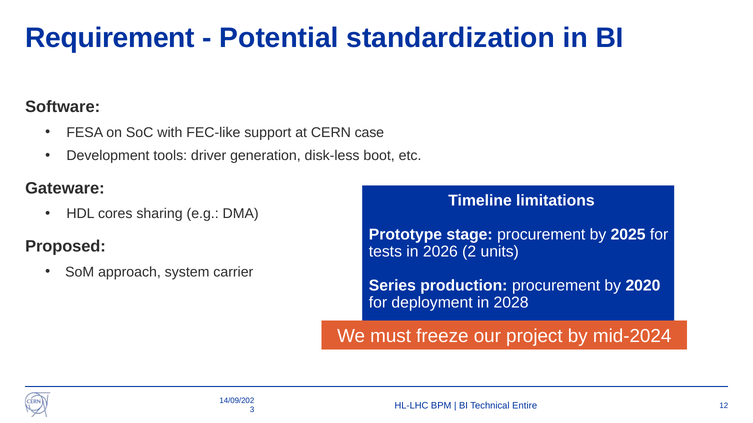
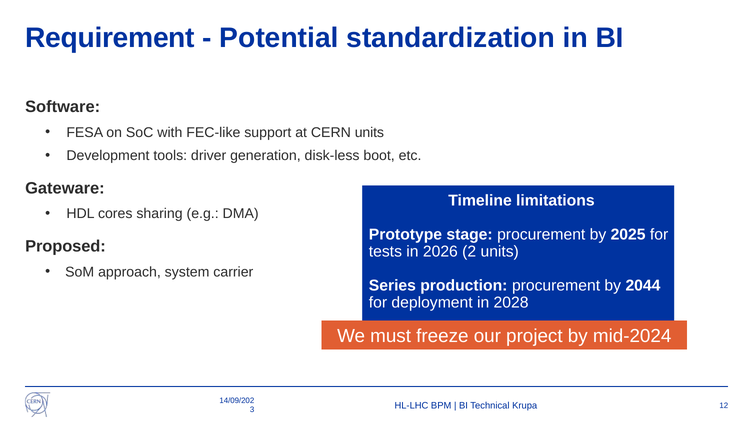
CERN case: case -> units
2020: 2020 -> 2044
Entire: Entire -> Krupa
